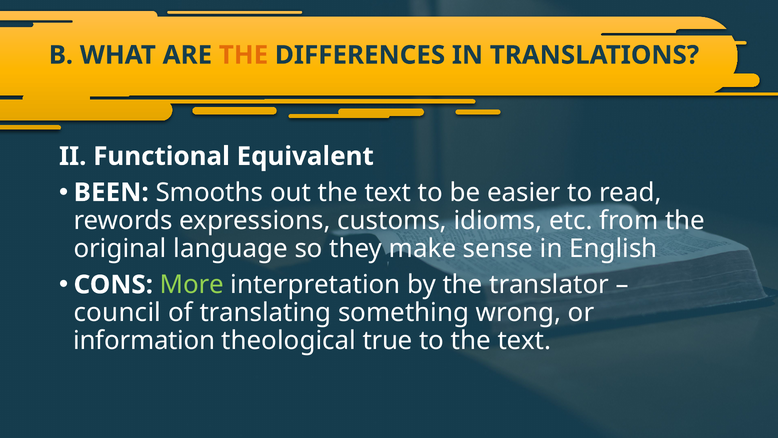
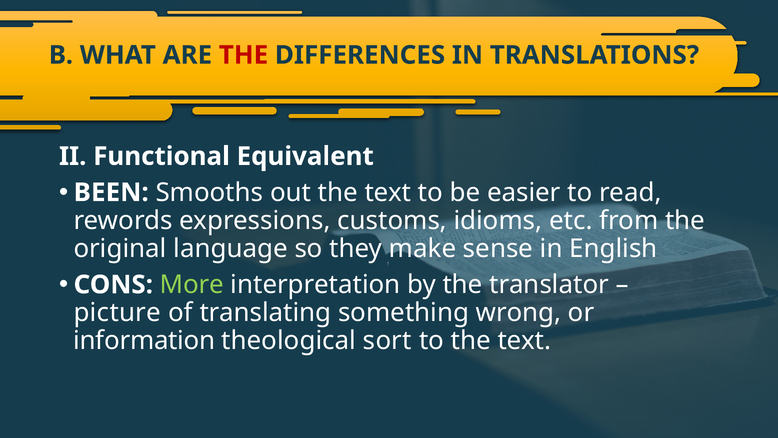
THE at (244, 55) colour: orange -> red
council: council -> picture
true: true -> sort
